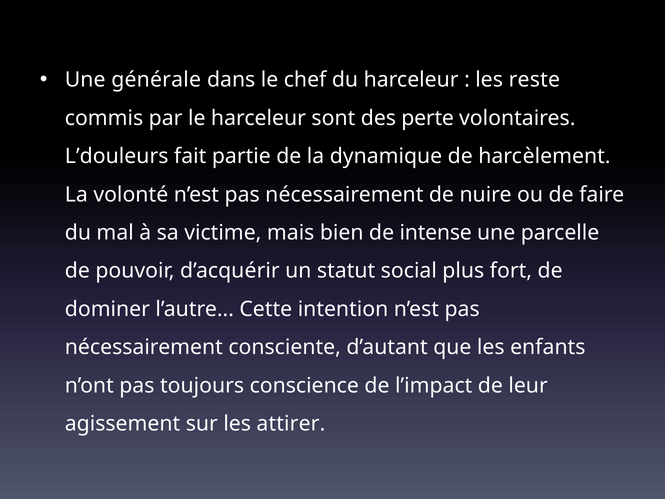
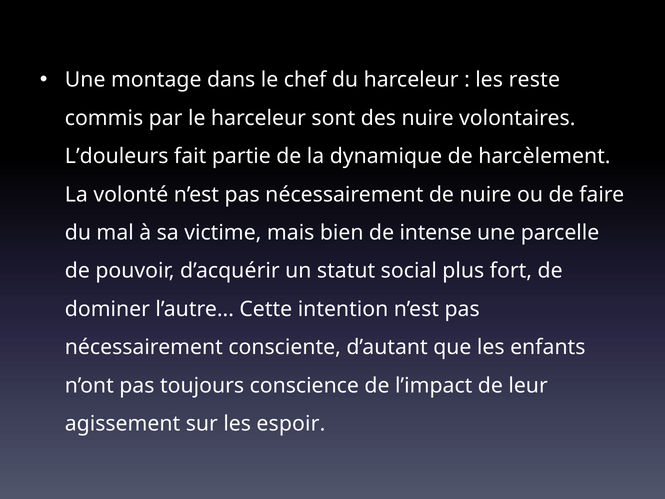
générale: générale -> montage
des perte: perte -> nuire
attirer: attirer -> espoir
